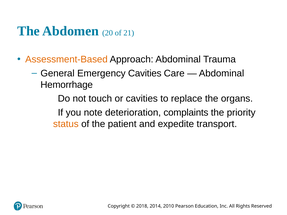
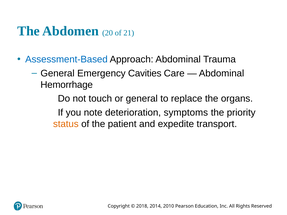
Assessment-Based colour: orange -> blue
or cavities: cavities -> general
complaints: complaints -> symptoms
